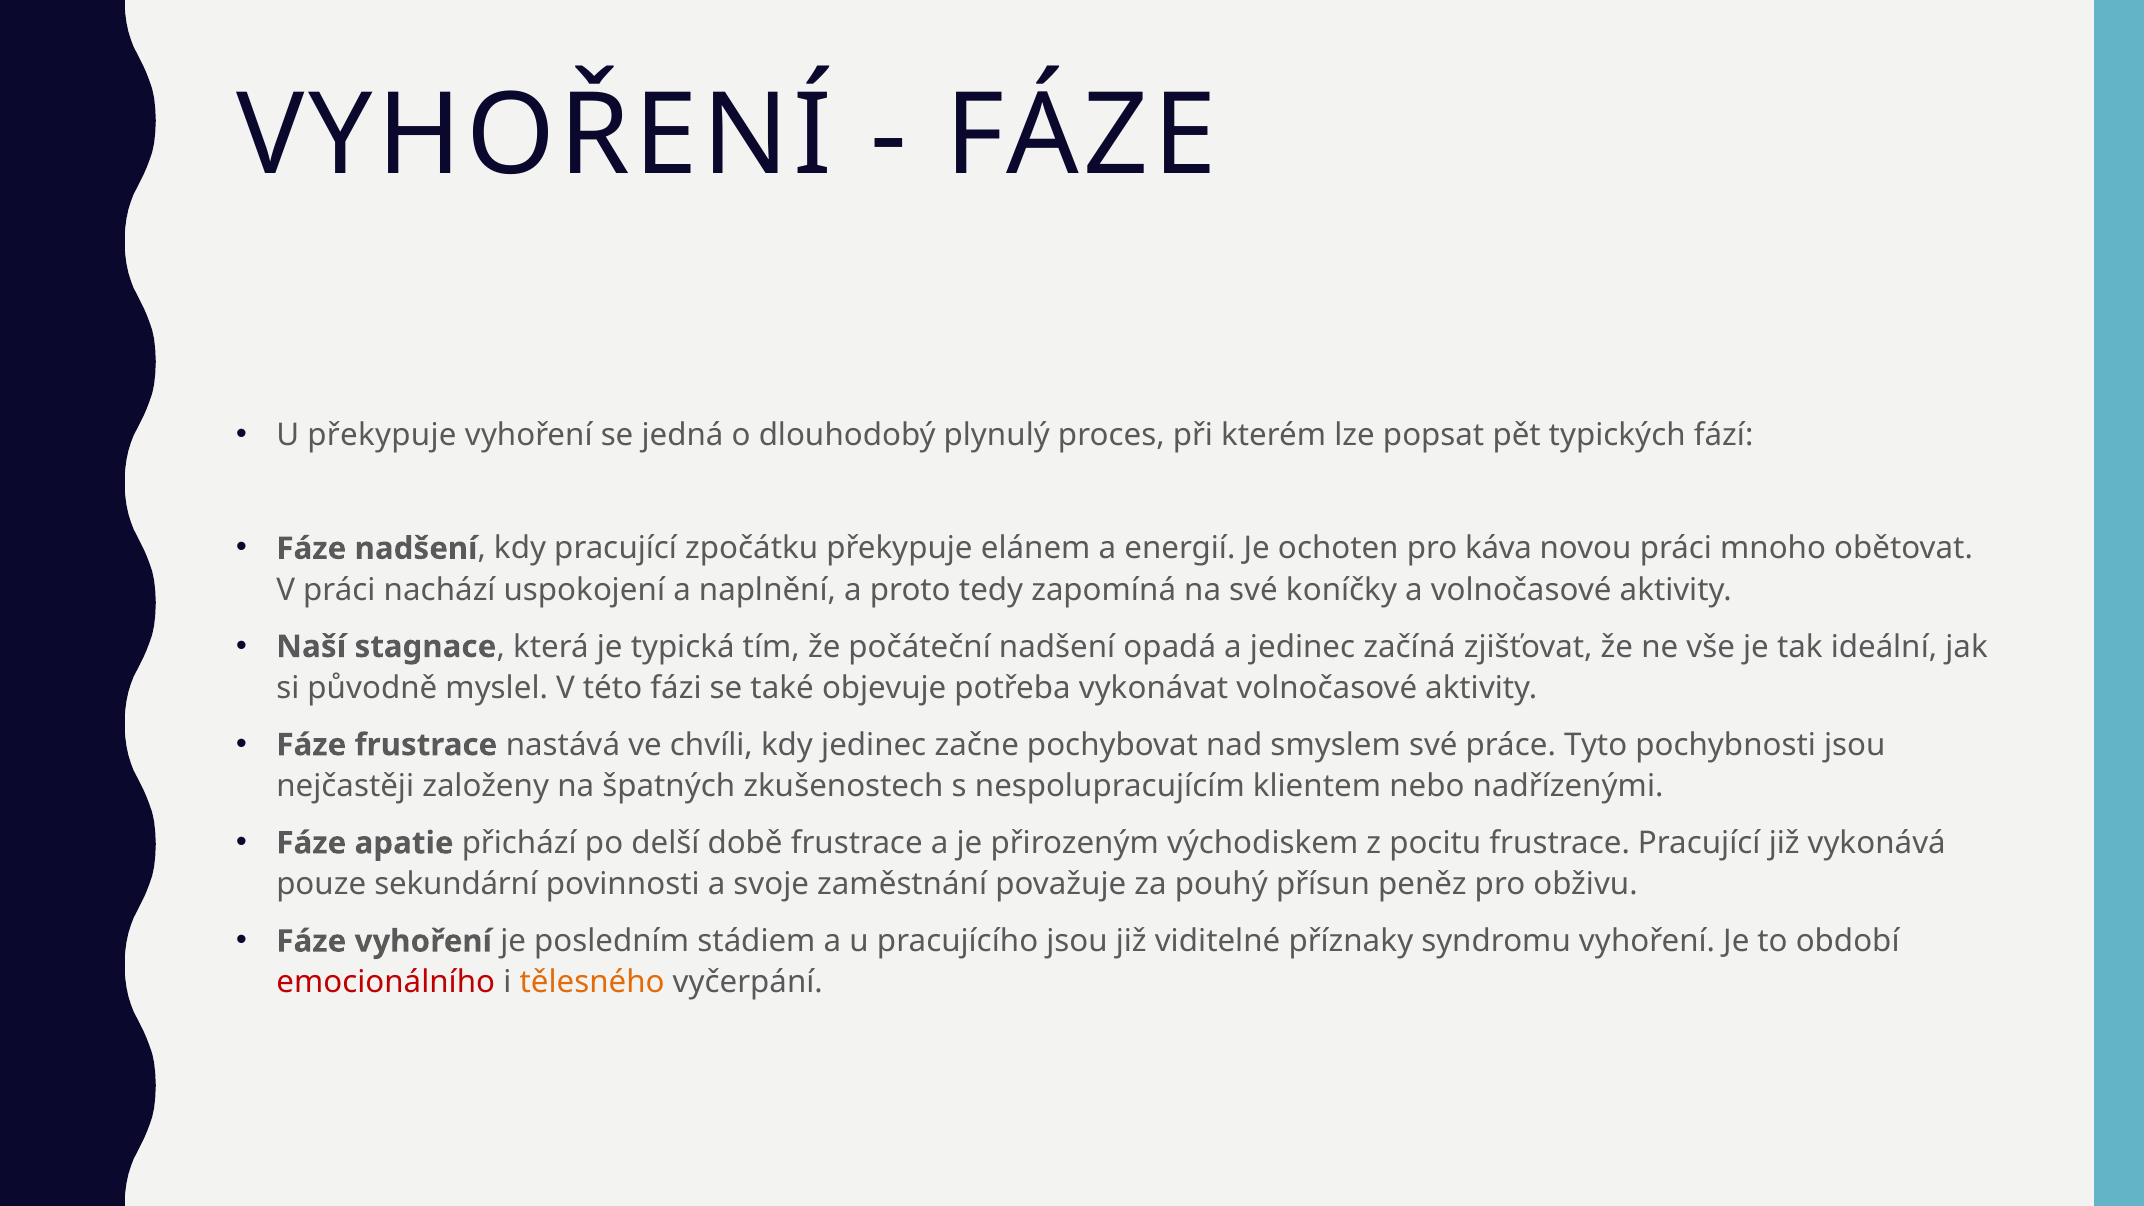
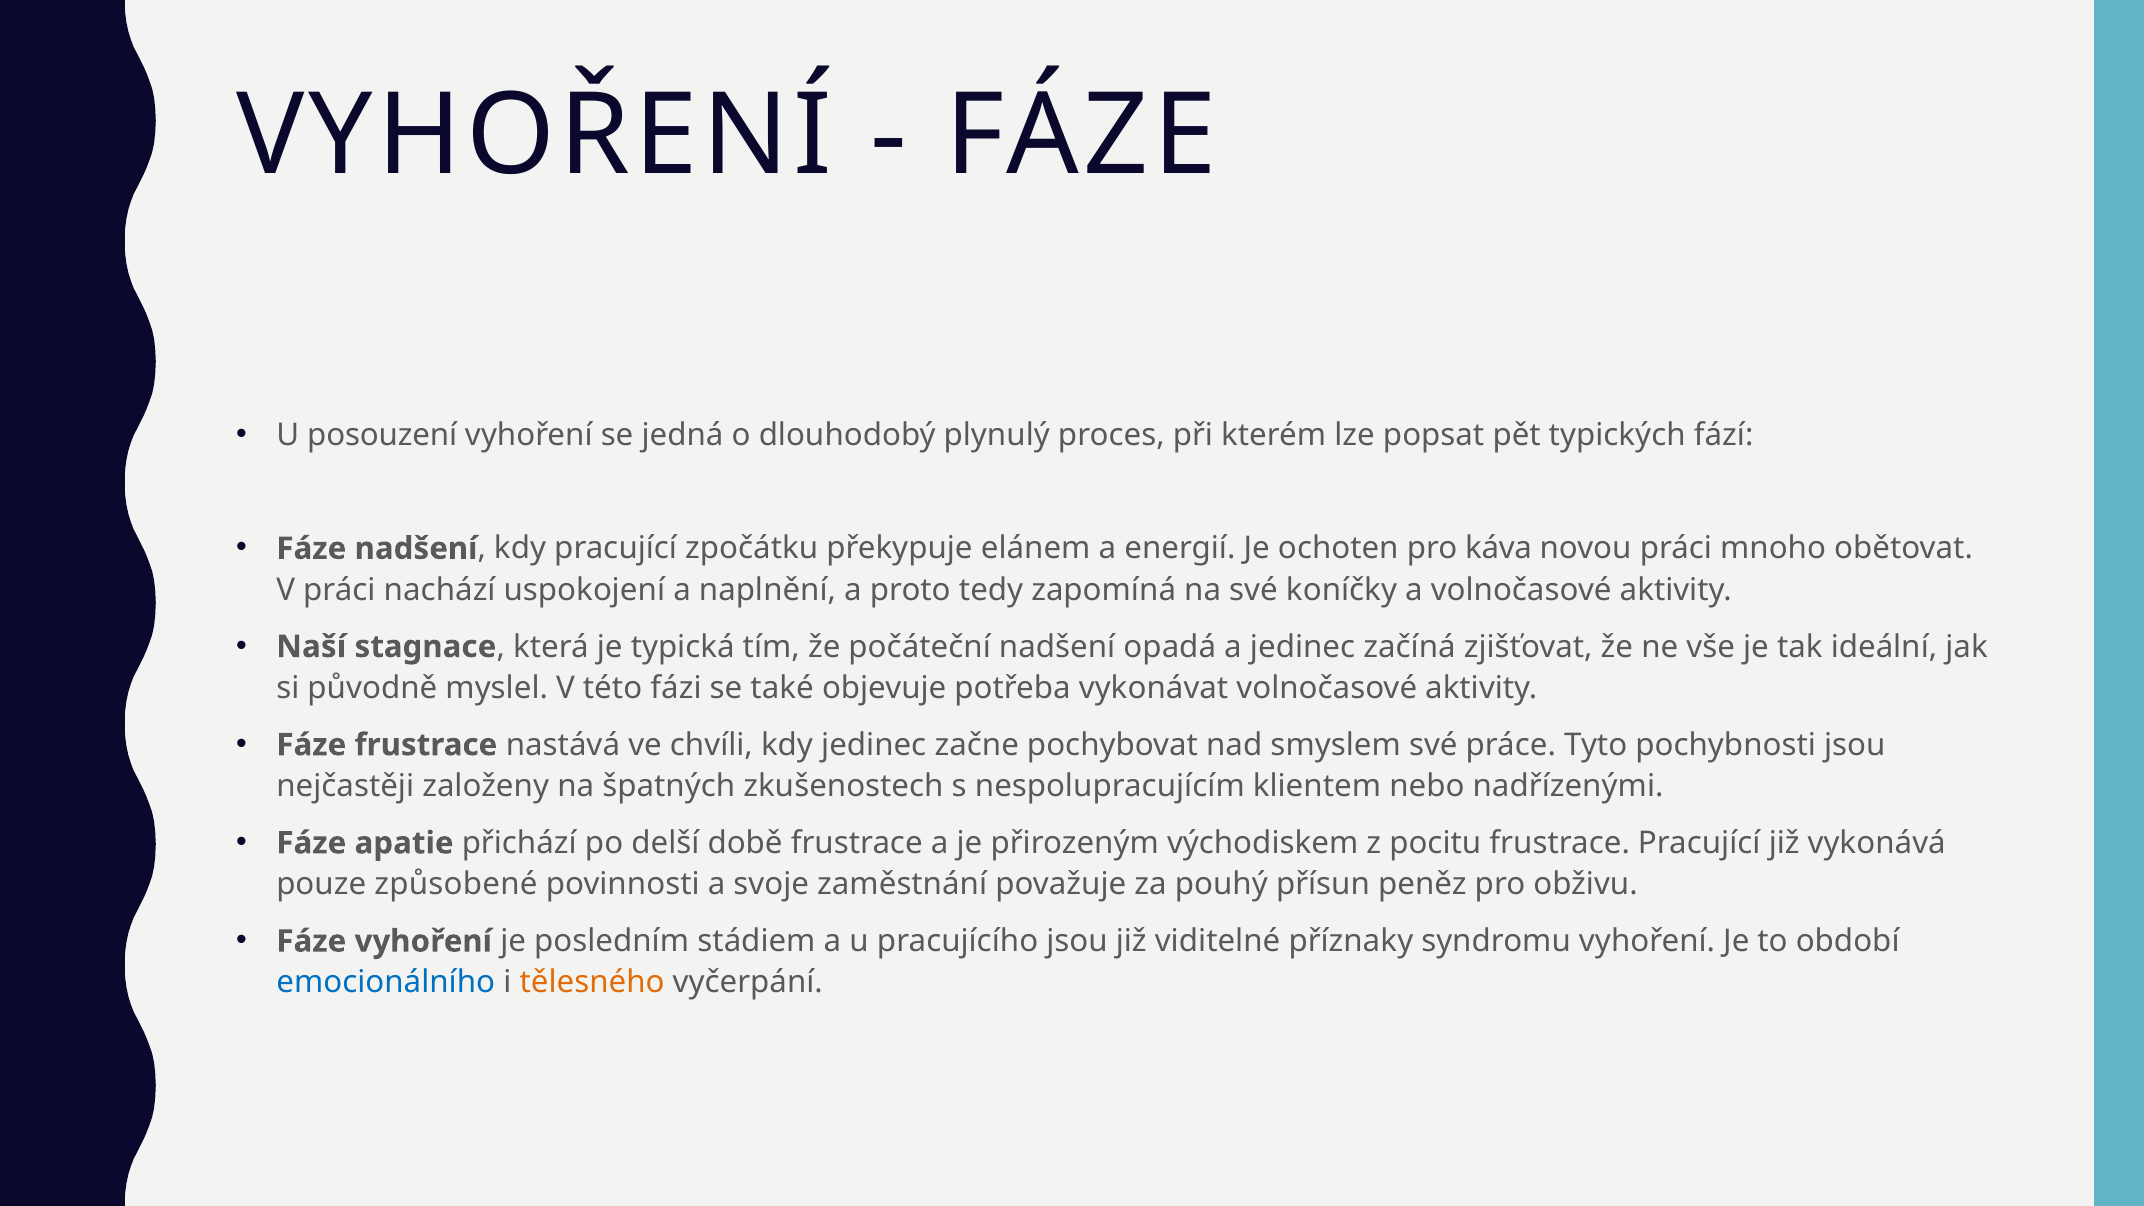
U překypuje: překypuje -> posouzení
sekundární: sekundární -> způsobené
emocionálního colour: red -> blue
